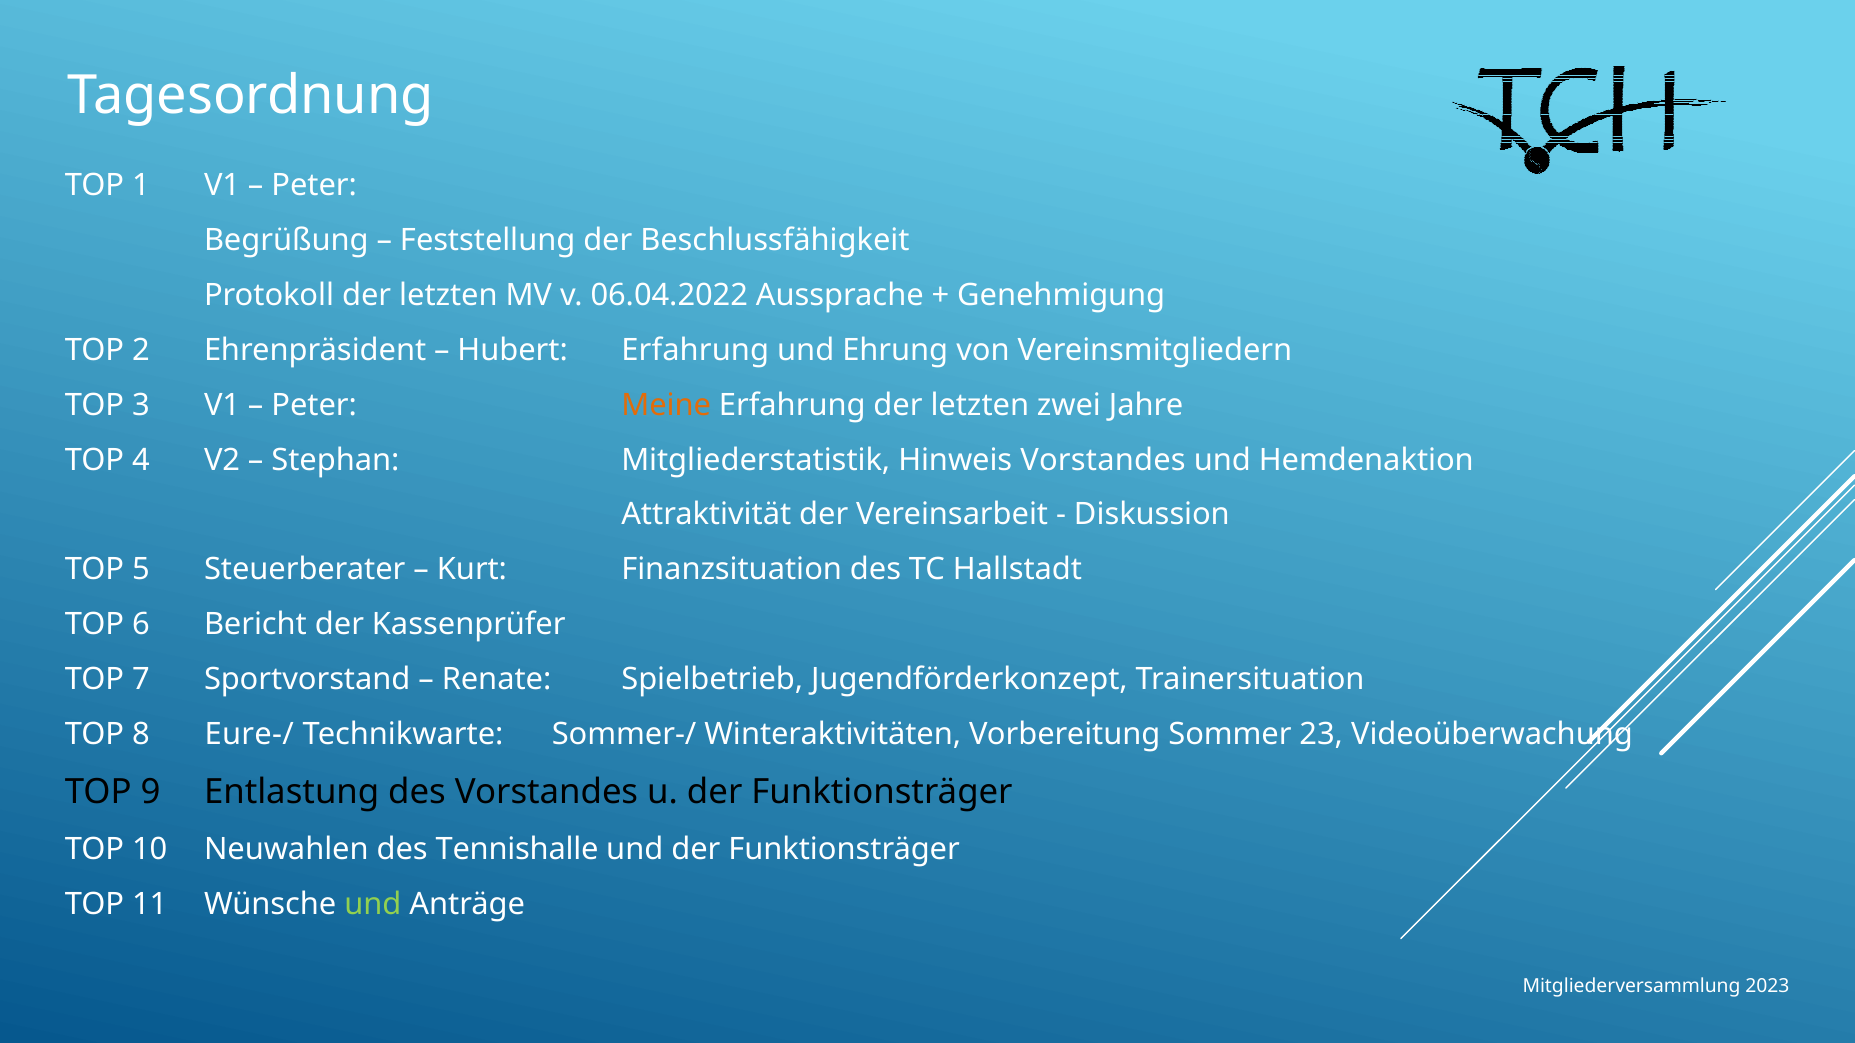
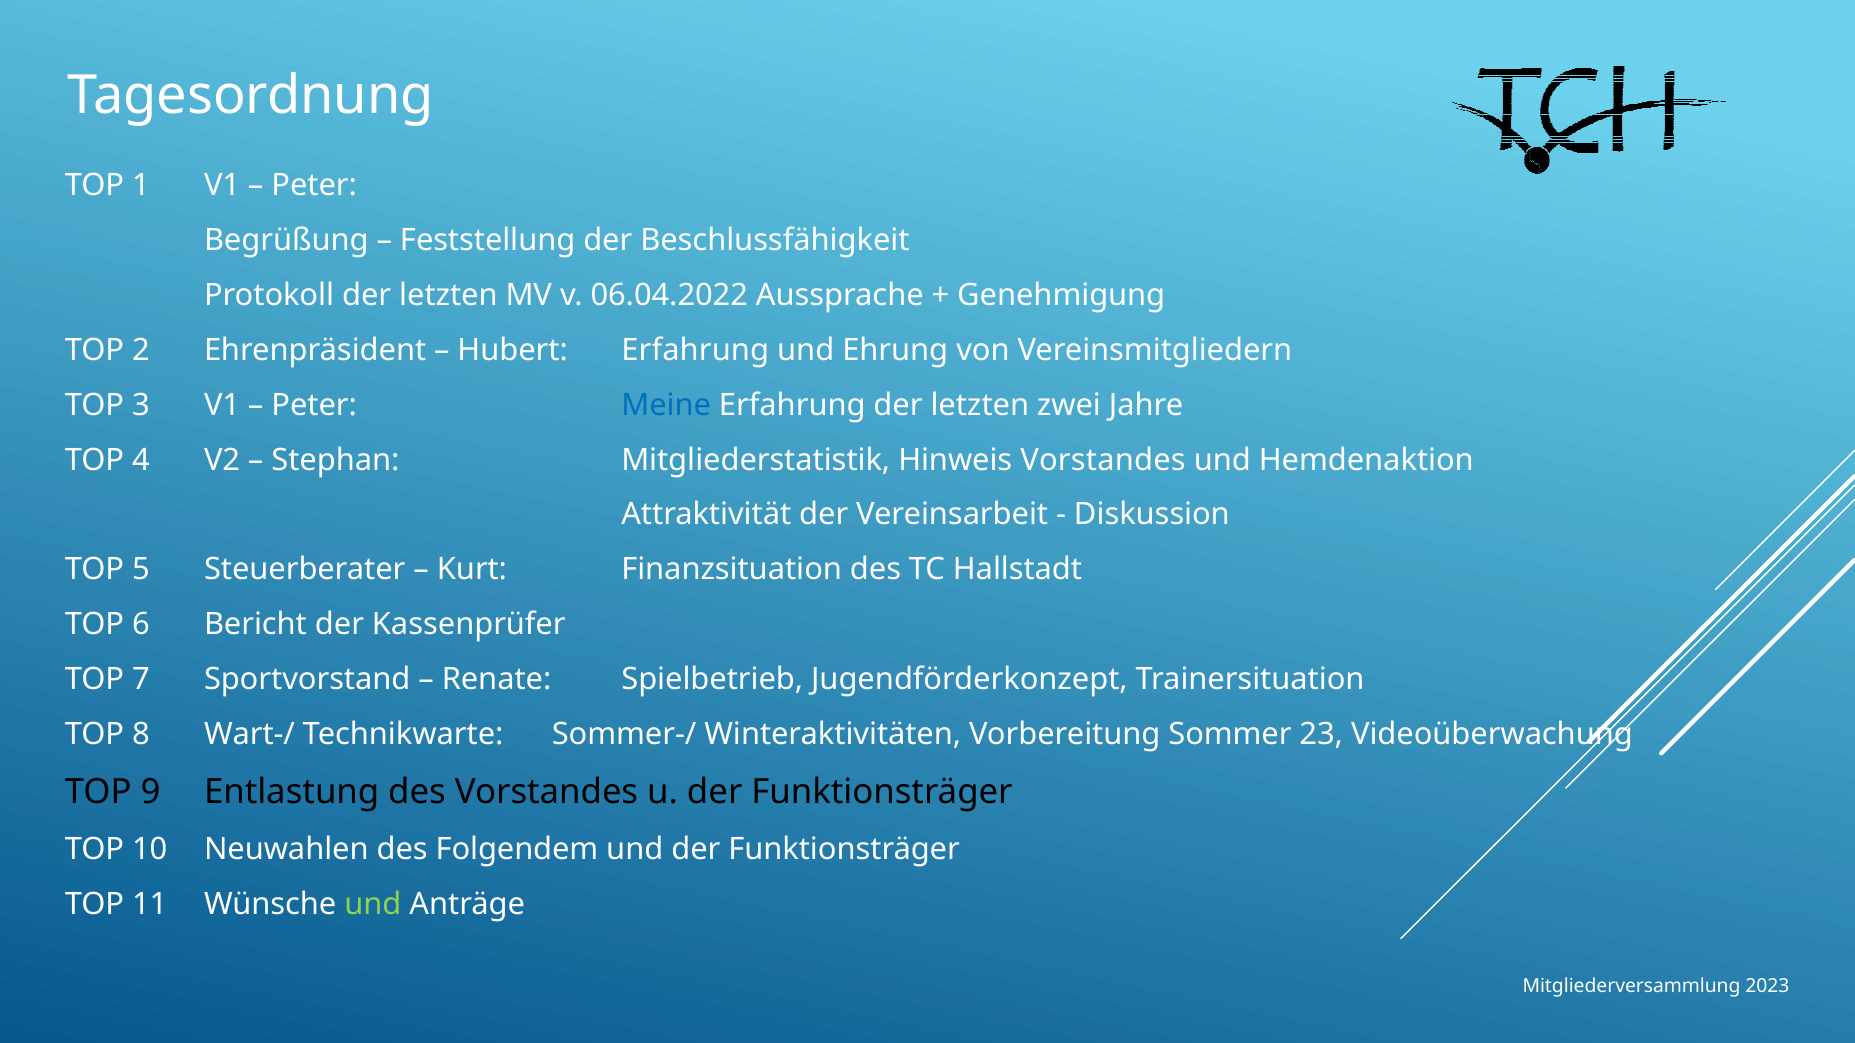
Meine colour: orange -> blue
Eure-/: Eure-/ -> Wart-/
Tennishalle: Tennishalle -> Folgendem
